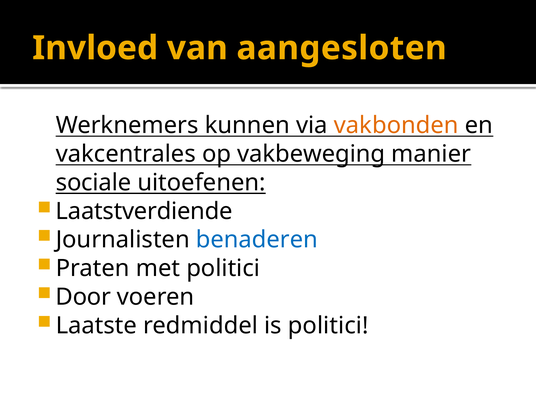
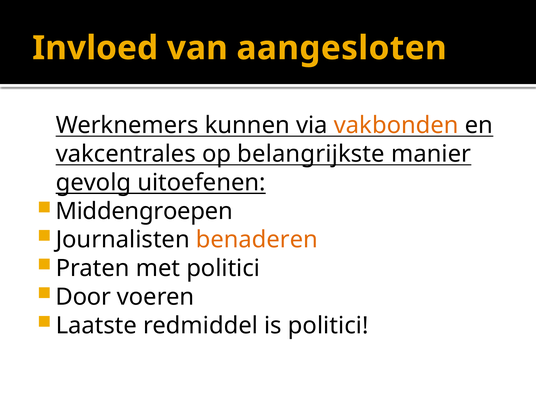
vakbeweging: vakbeweging -> belangrijkste
sociale: sociale -> gevolg
Laatstverdiende: Laatstverdiende -> Middengroepen
benaderen colour: blue -> orange
